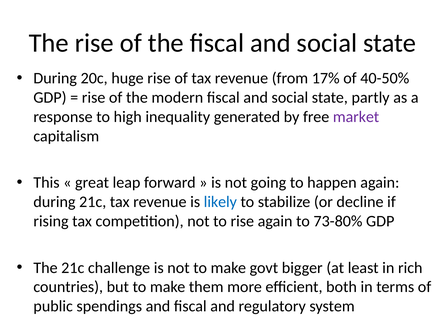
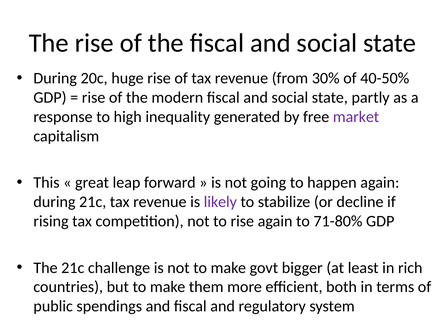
17%: 17% -> 30%
likely colour: blue -> purple
73-80%: 73-80% -> 71-80%
